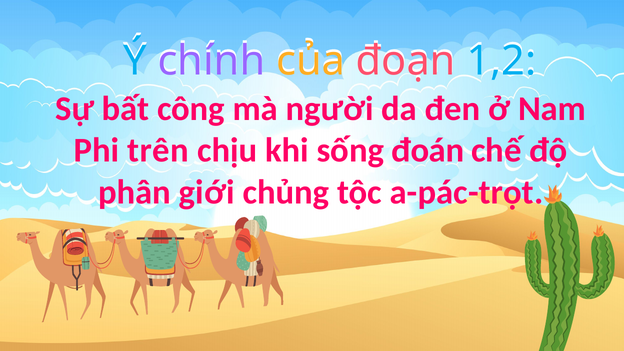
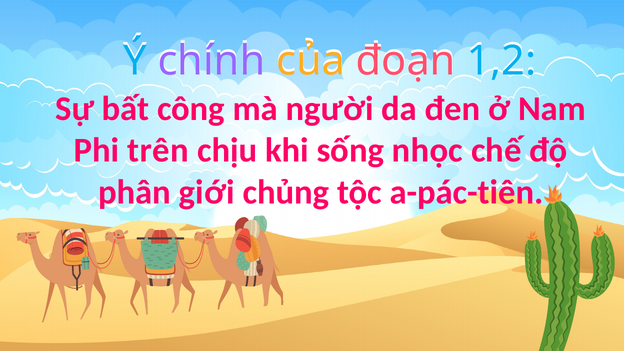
đoán: đoán -> nhọc
a-pác-trọt: a-pác-trọt -> a-pác-tiên
